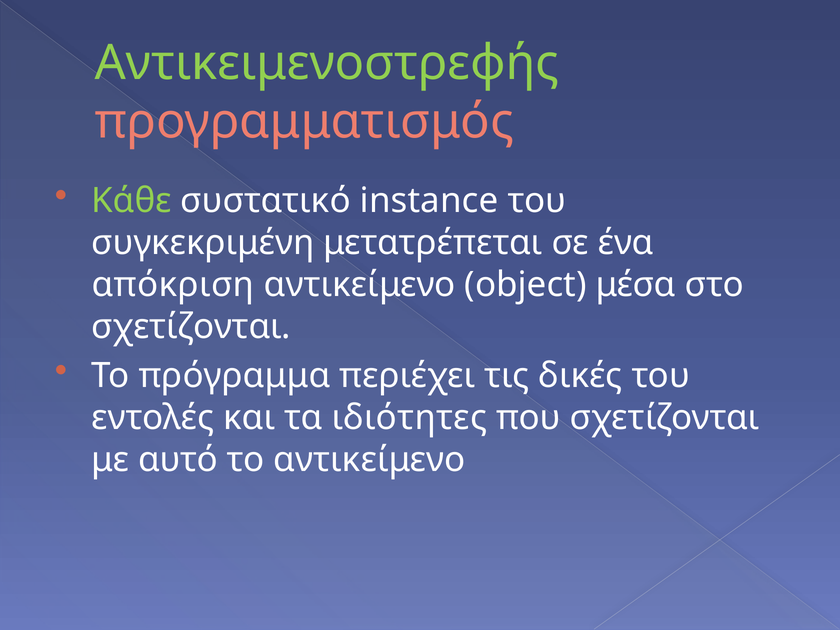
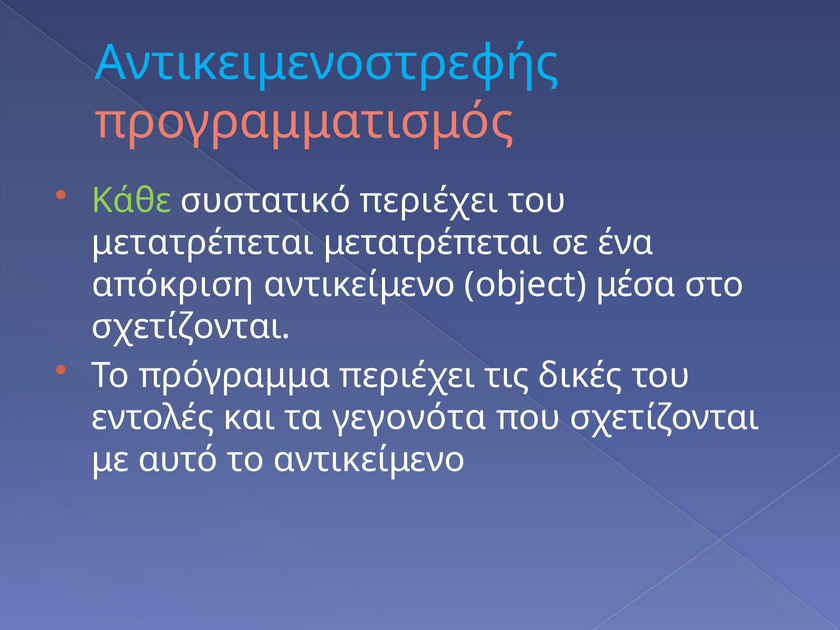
Αντικειμενοστρεφής colour: light green -> light blue
συστατικό instance: instance -> περιέχει
συγκεκριμένη at (203, 243): συγκεκριμένη -> μετατρέπεται
ιδιότητες: ιδιότητες -> γεγονότα
